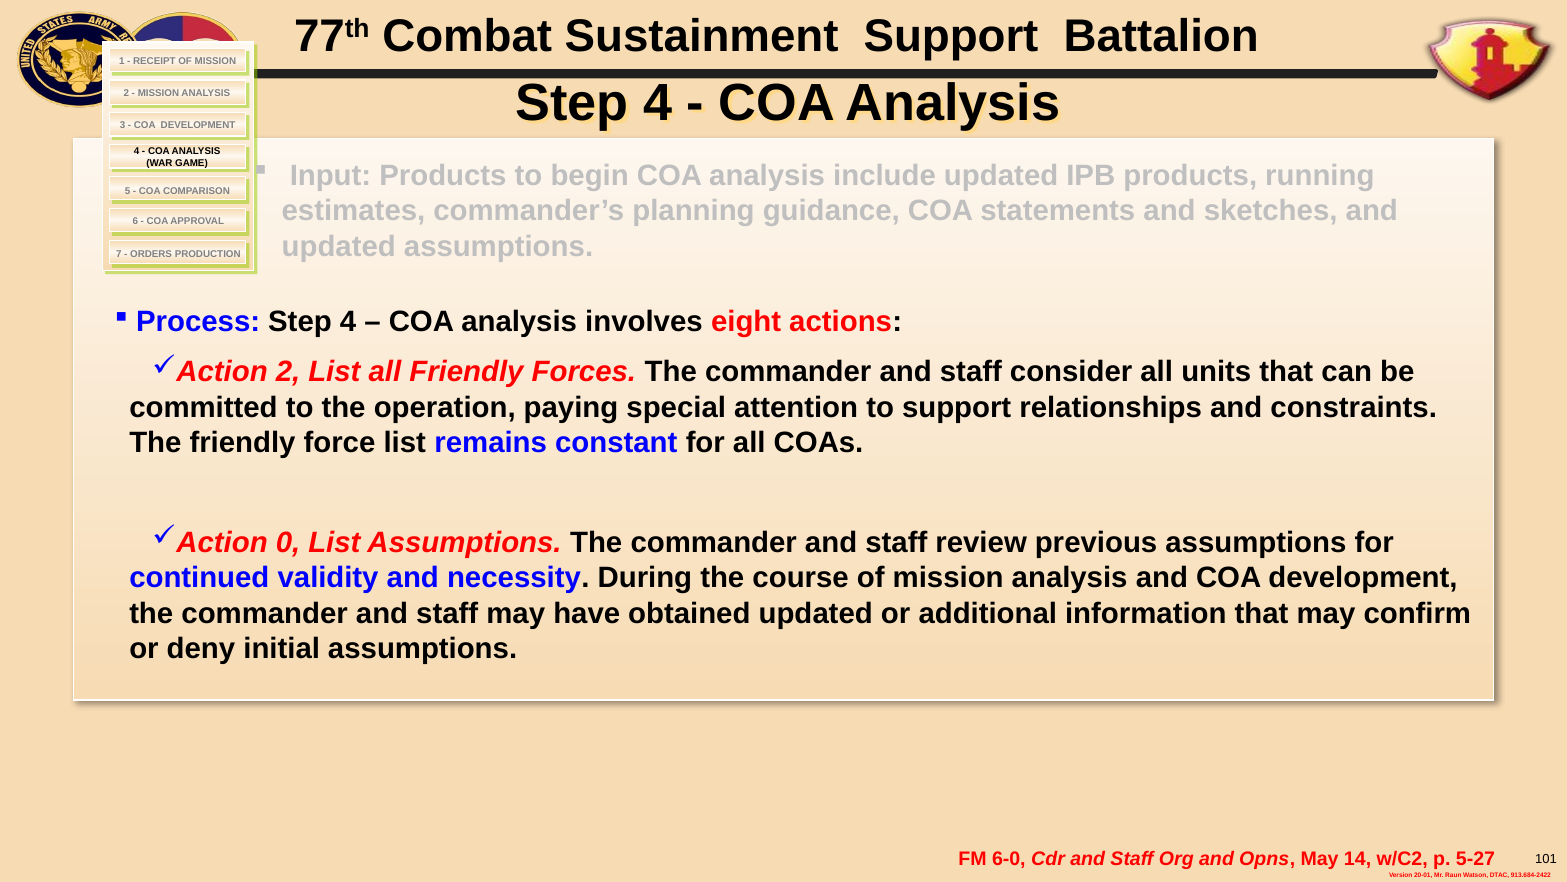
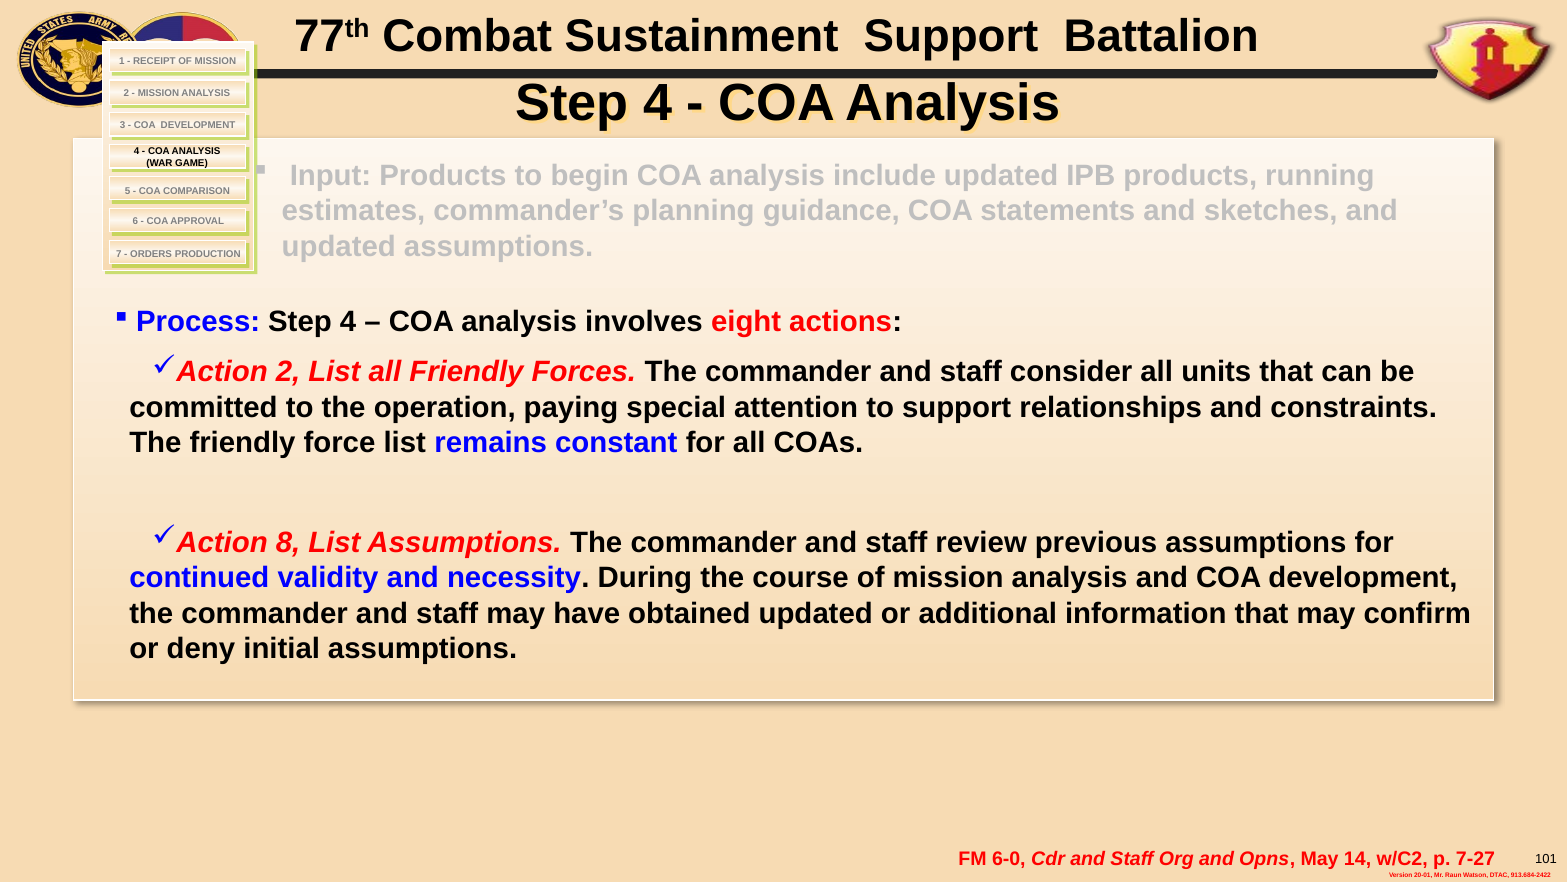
0: 0 -> 8
5-27: 5-27 -> 7-27
